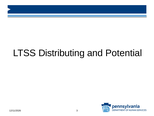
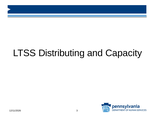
Potential: Potential -> Capacity
